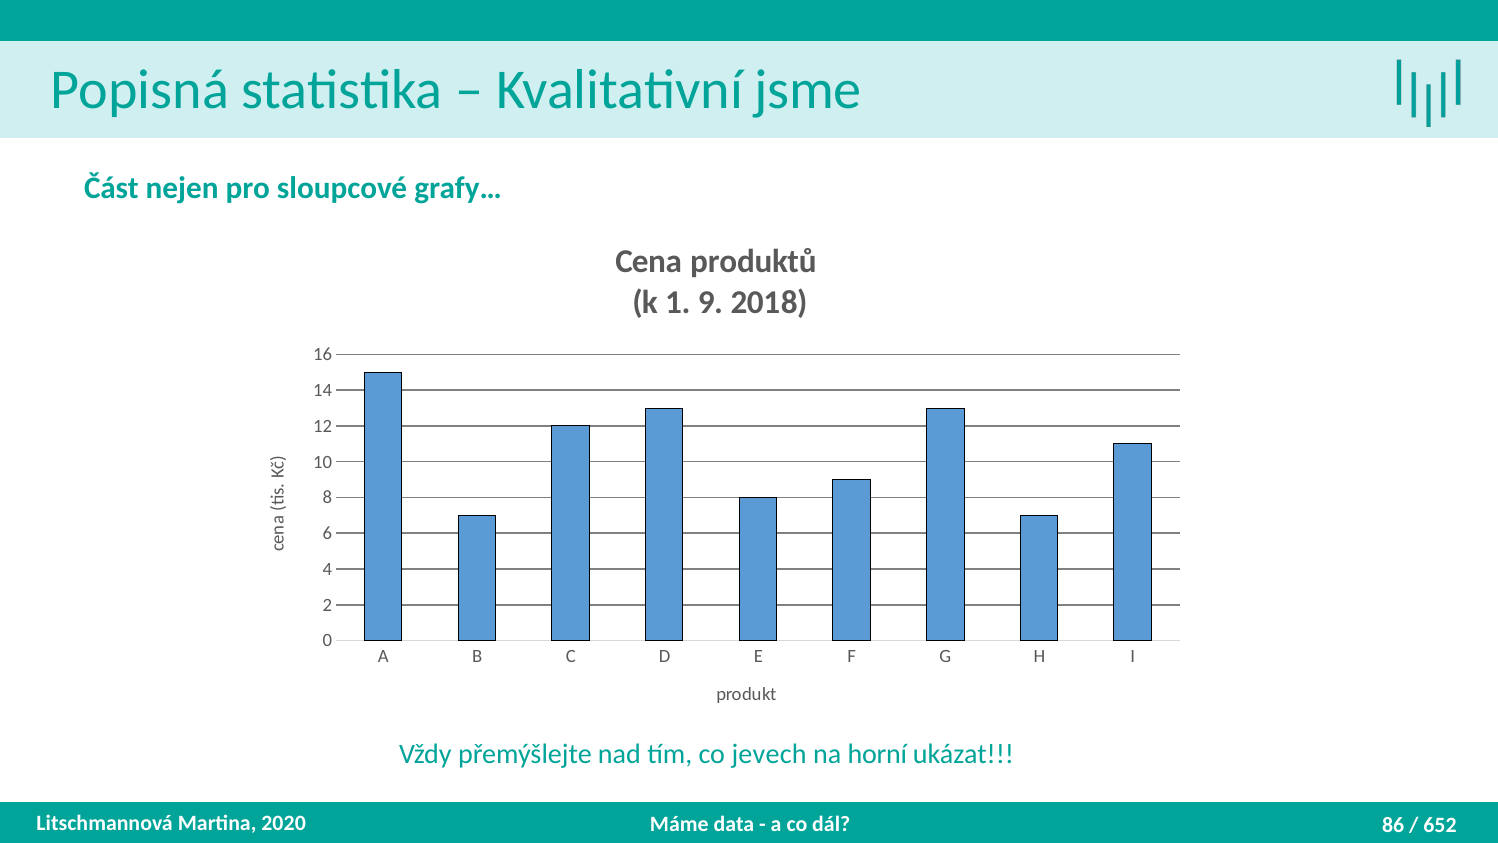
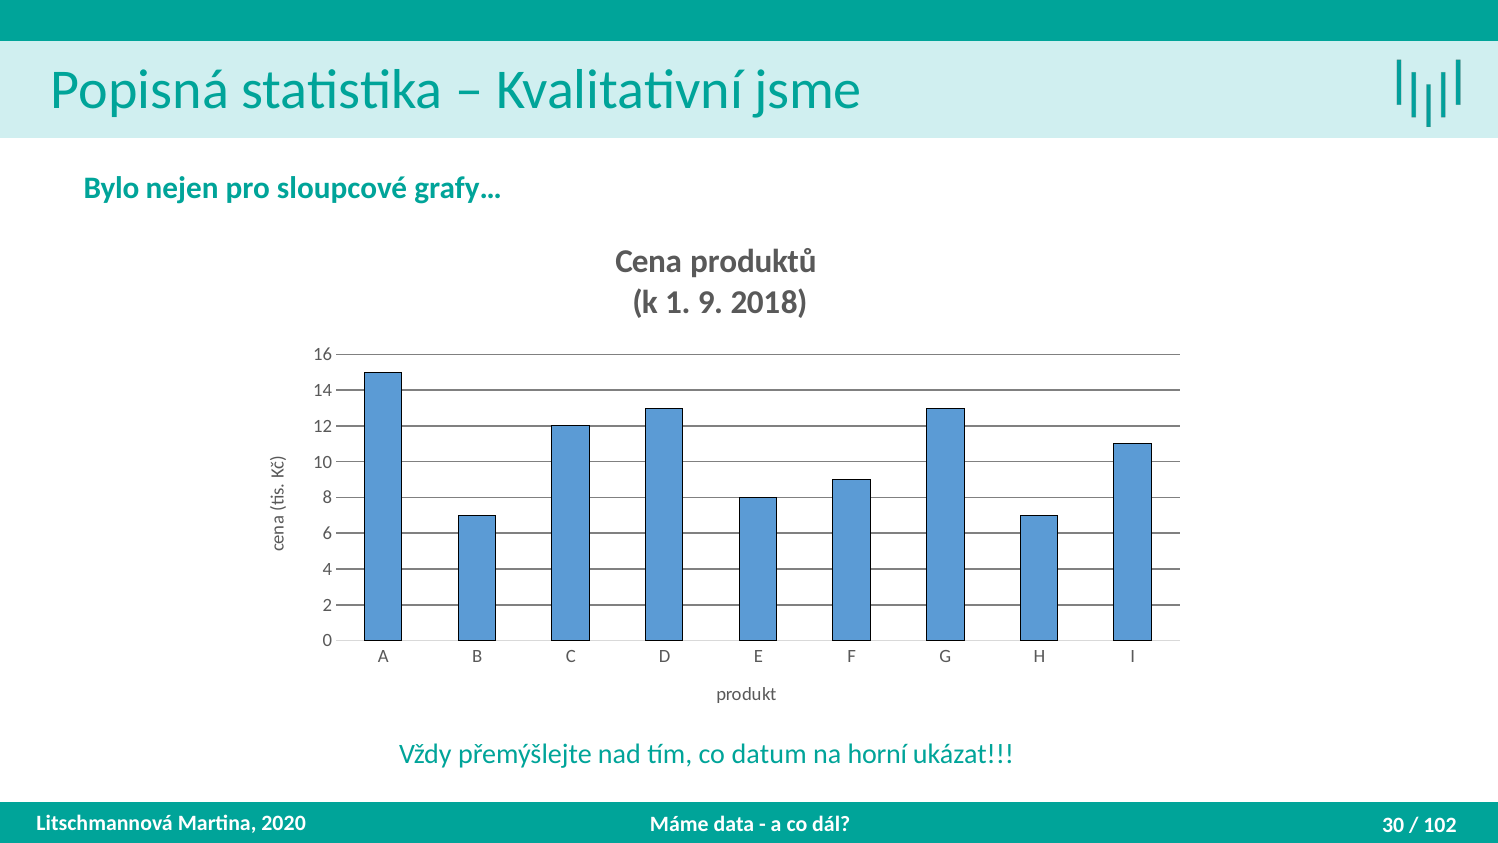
Část: Část -> Bylo
jevech: jevech -> datum
86: 86 -> 30
652: 652 -> 102
